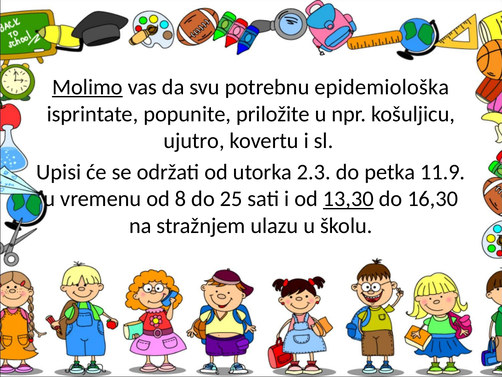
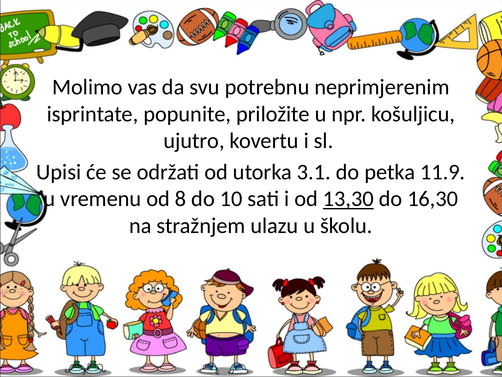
Molimo underline: present -> none
epidemiološka: epidemiološka -> neprimjerenim
2.3: 2.3 -> 3.1
25: 25 -> 10
